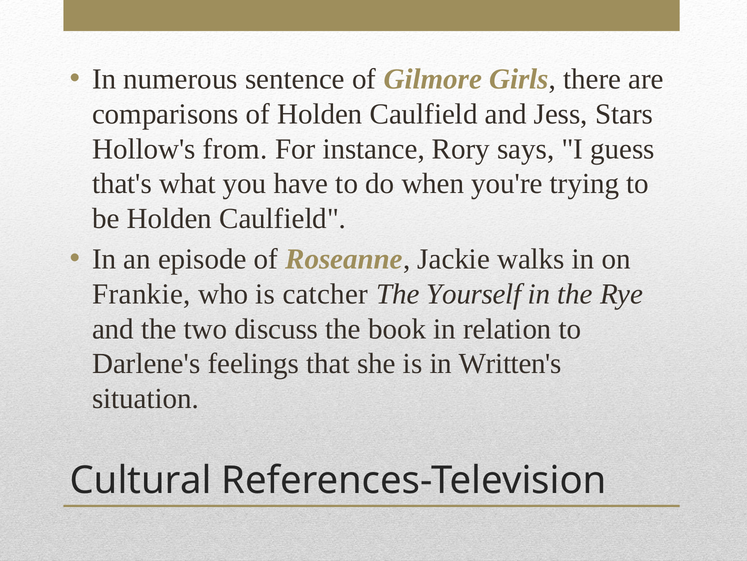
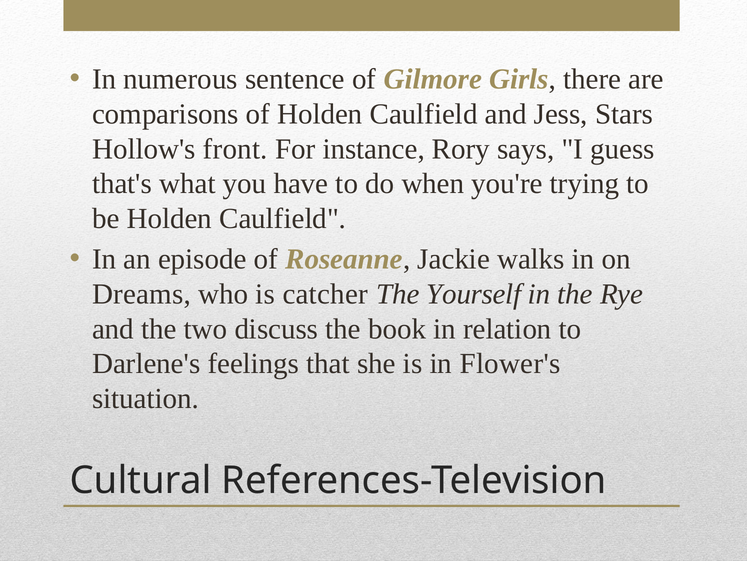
from: from -> front
Frankie: Frankie -> Dreams
Written's: Written's -> Flower's
